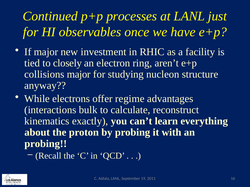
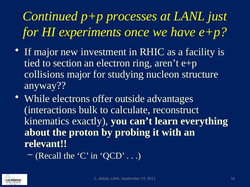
observables: observables -> experiments
closely: closely -> section
regime: regime -> outside
probing at (46, 144): probing -> relevant
